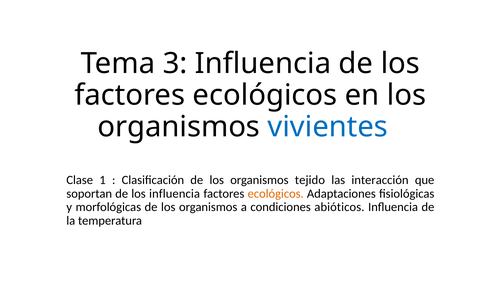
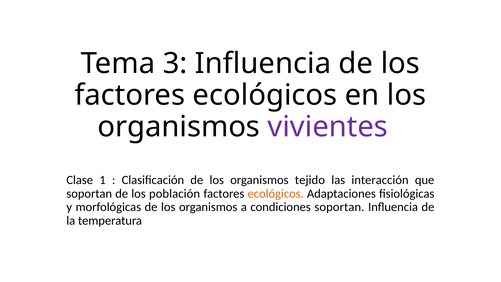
vivientes colour: blue -> purple
los influencia: influencia -> población
condiciones abióticos: abióticos -> soportan
